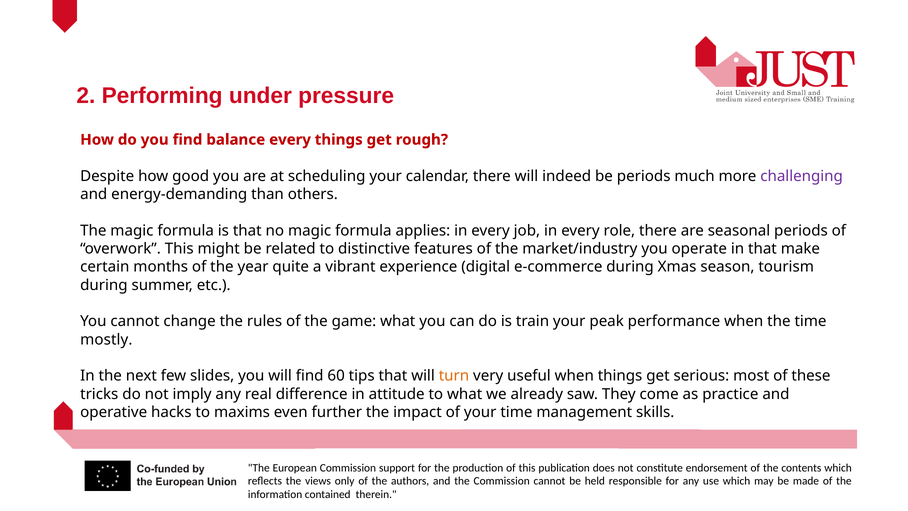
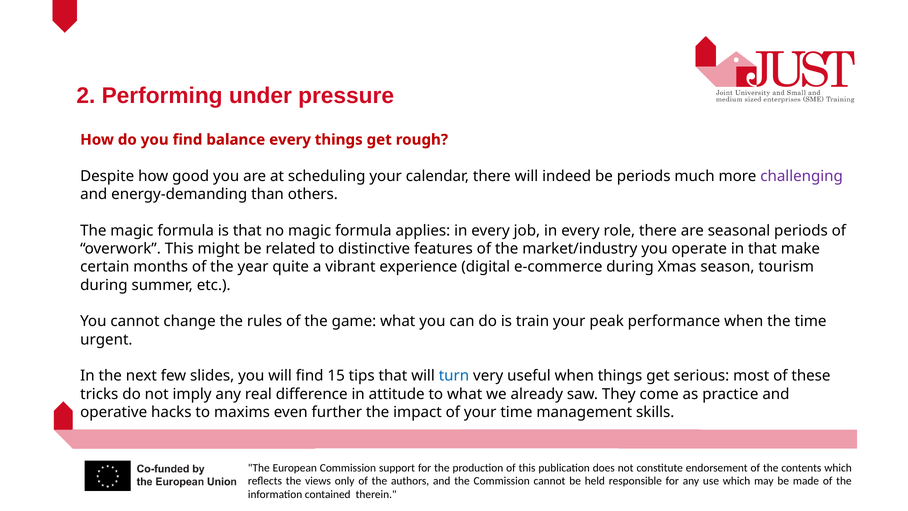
mostly: mostly -> urgent
60: 60 -> 15
turn colour: orange -> blue
